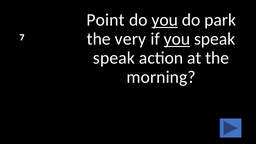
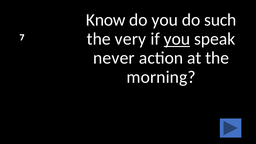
Point: Point -> Know
you at (165, 20) underline: present -> none
park: park -> such
speak at (114, 58): speak -> never
